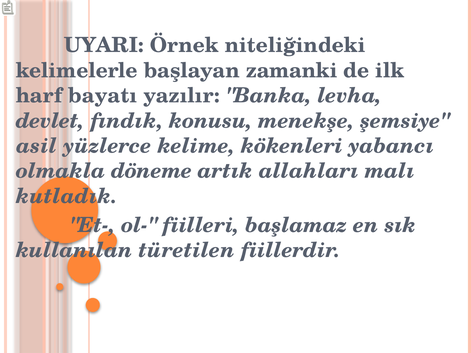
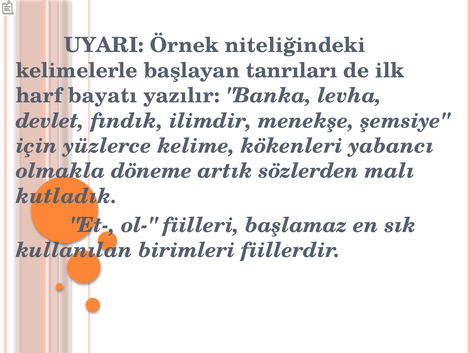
zamanki: zamanki -> tanrıları
konusu: konusu -> ilimdir
asil: asil -> için
allahları: allahları -> sözlerden
türetilen: türetilen -> birimleri
